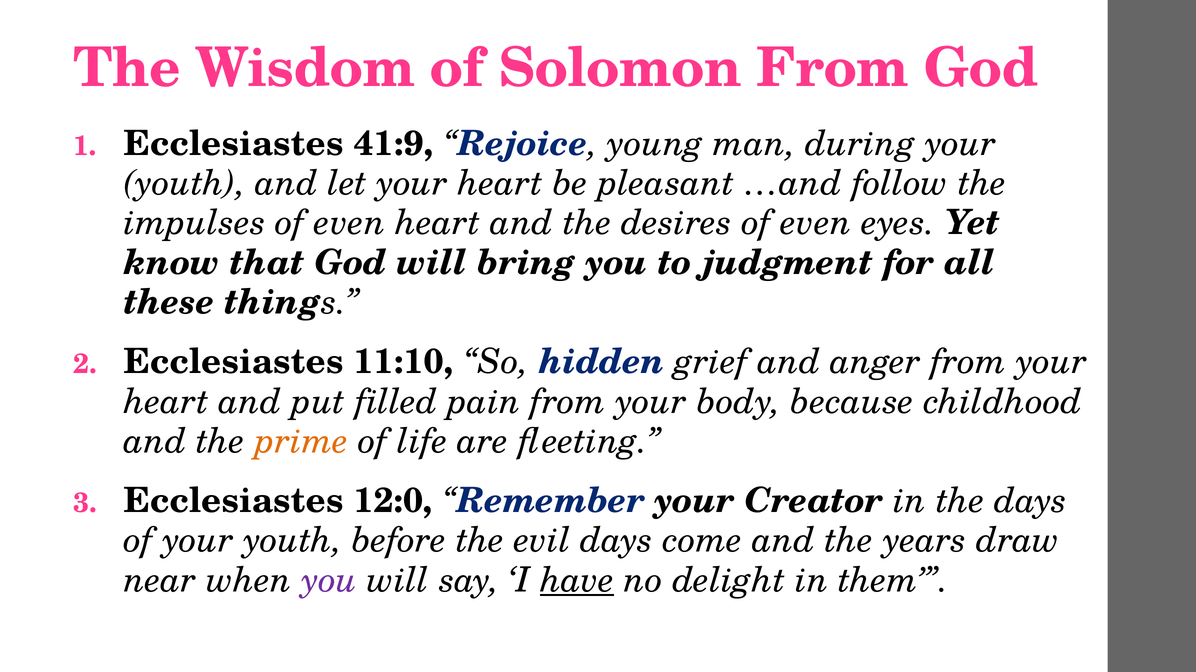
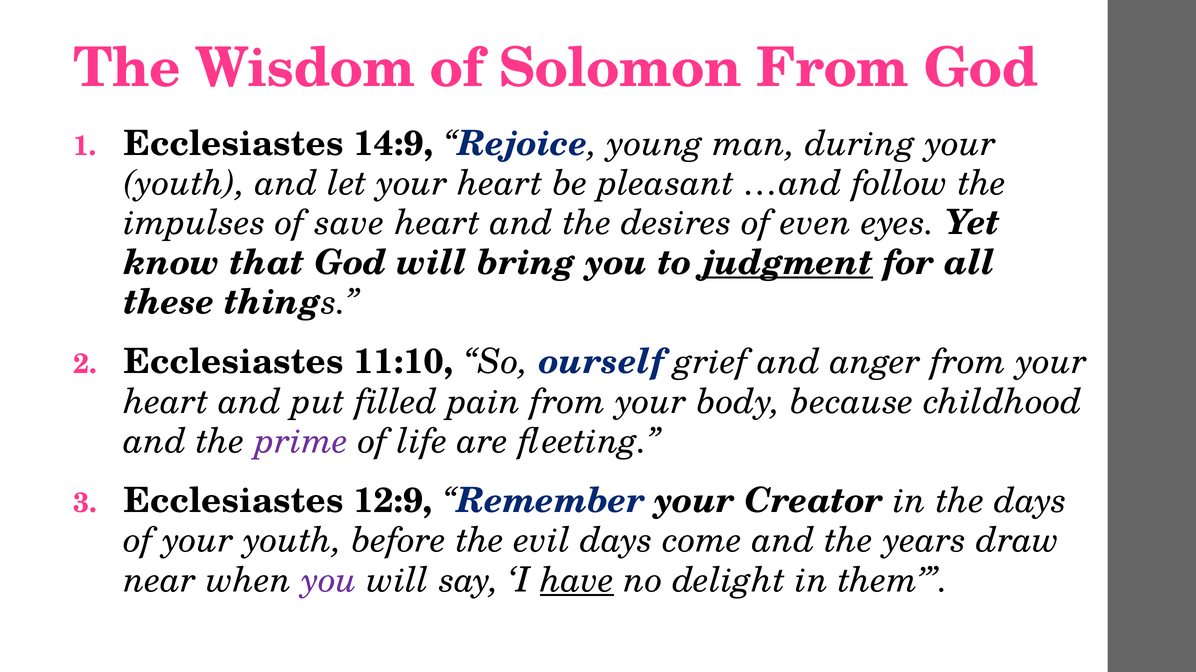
41:9: 41:9 -> 14:9
impulses of even: even -> save
judgment underline: none -> present
hidden: hidden -> ourself
prime colour: orange -> purple
12:0: 12:0 -> 12:9
